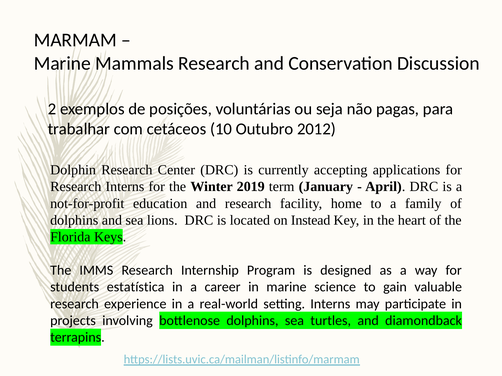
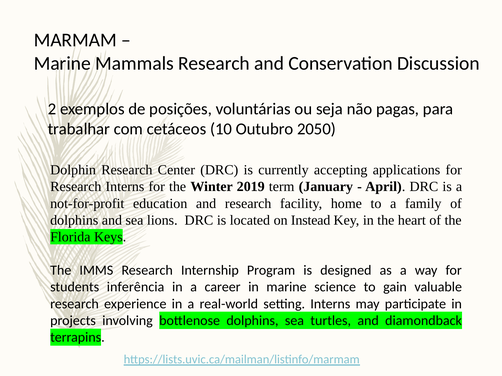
2012: 2012 -> 2050
estatística: estatística -> inferência
